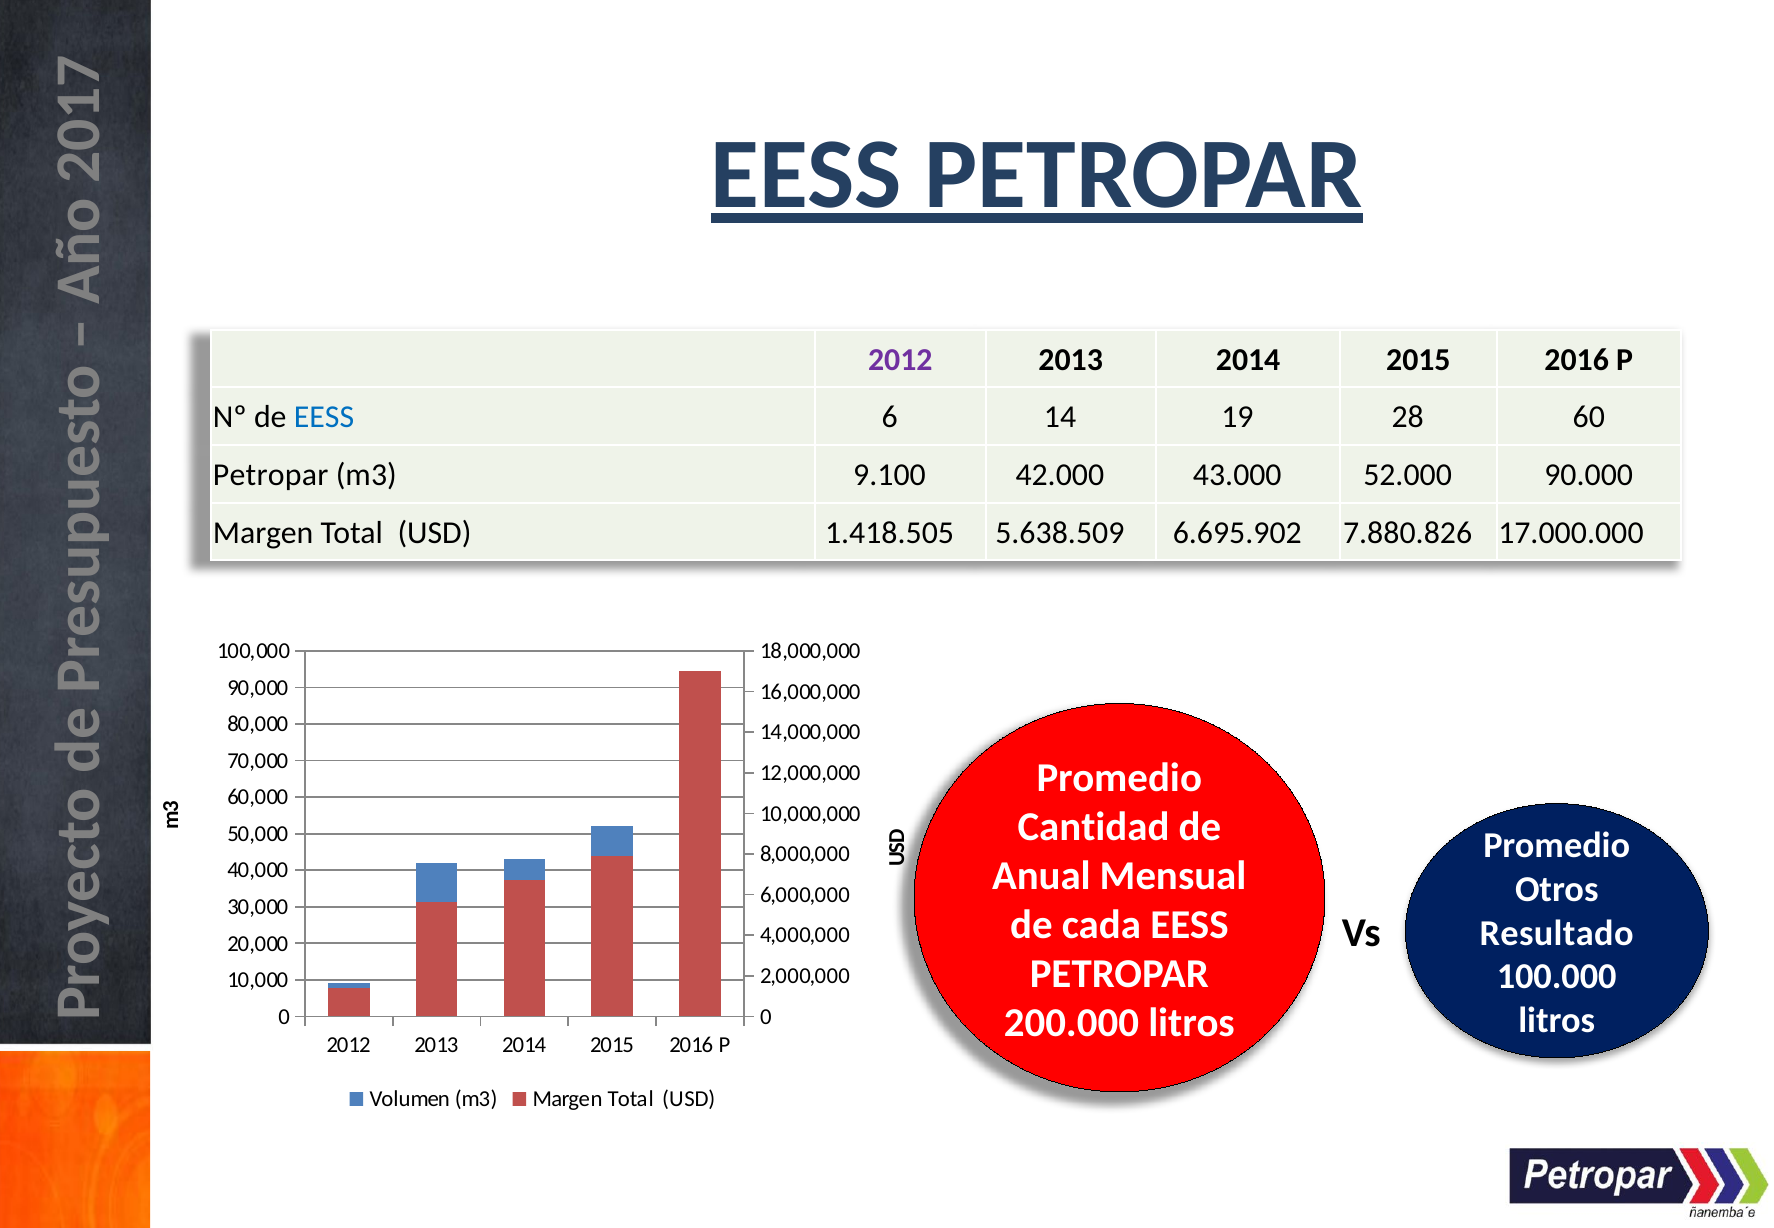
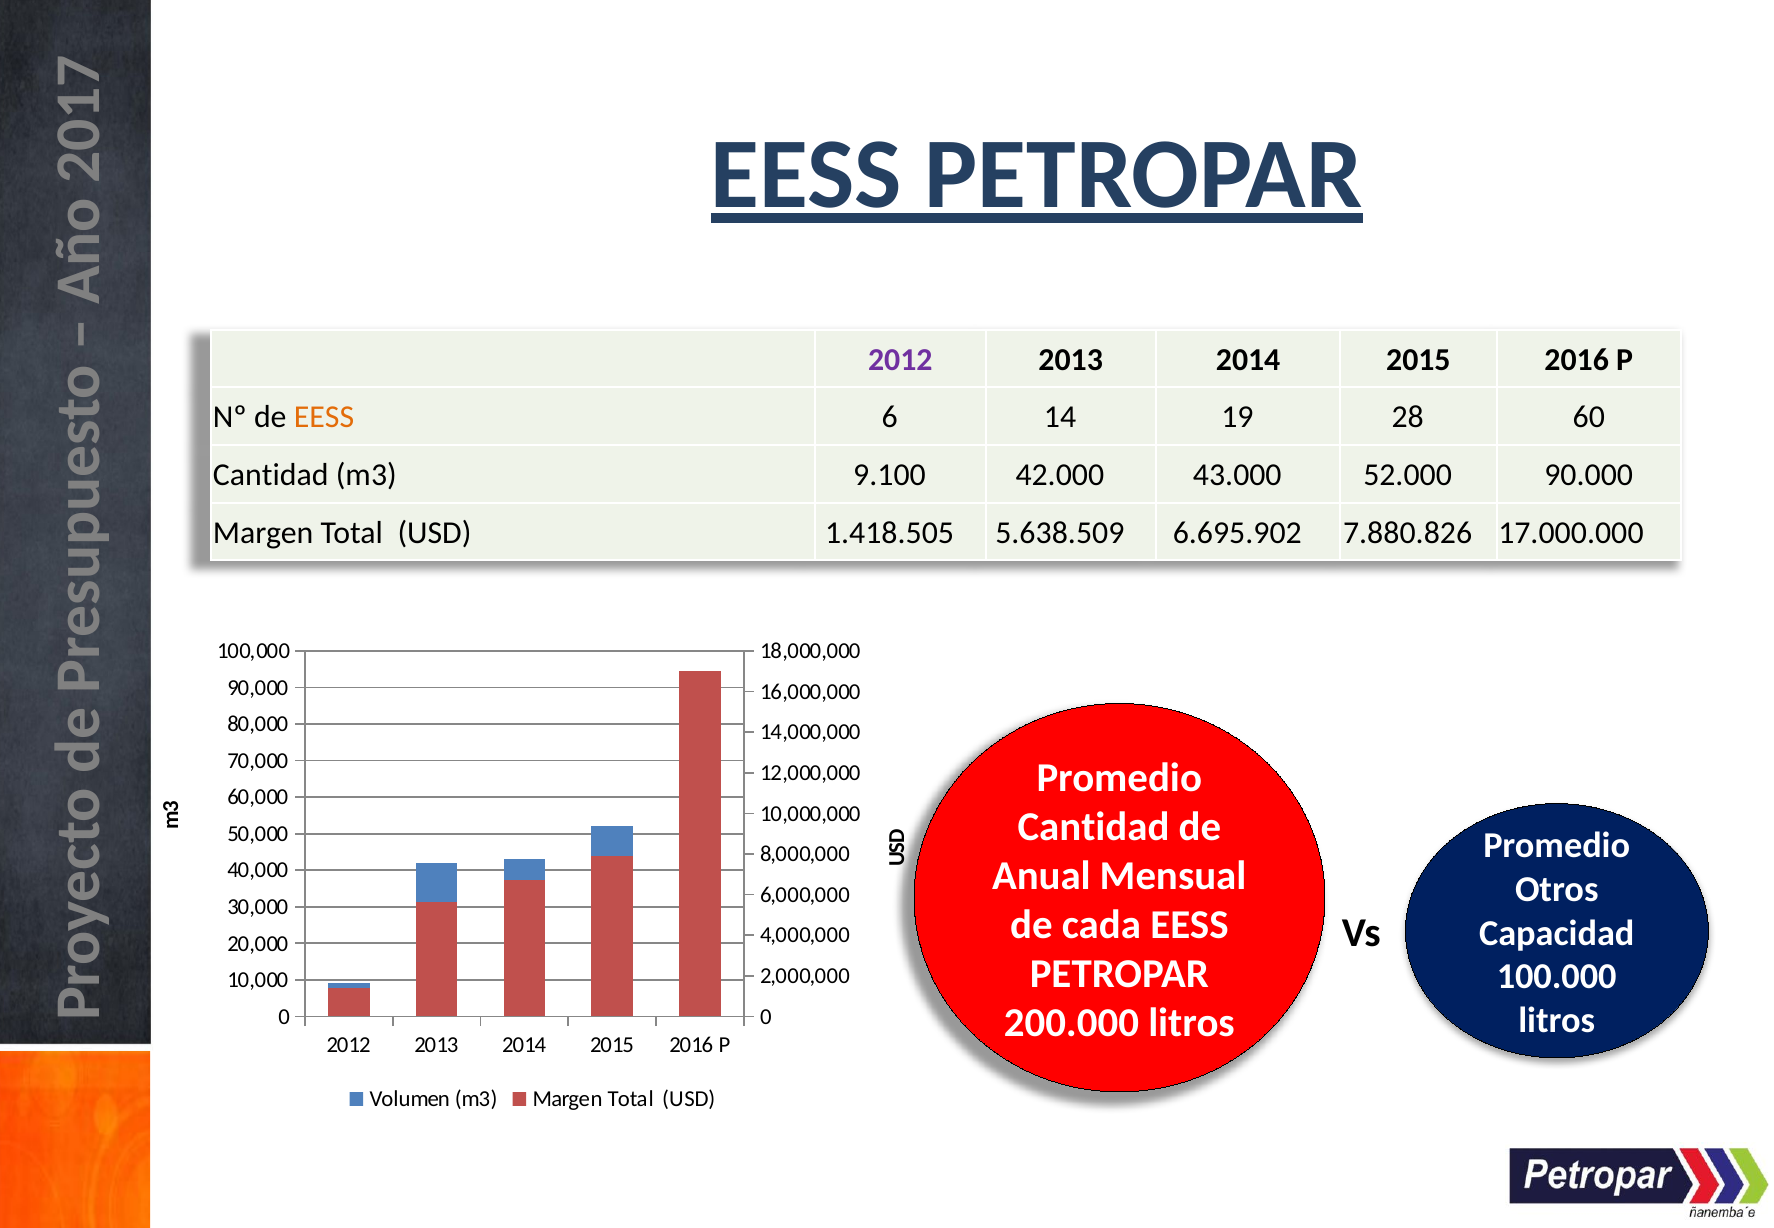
EESS at (324, 418) colour: blue -> orange
Petropar at (271, 475): Petropar -> Cantidad
Resultado: Resultado -> Capacidad
